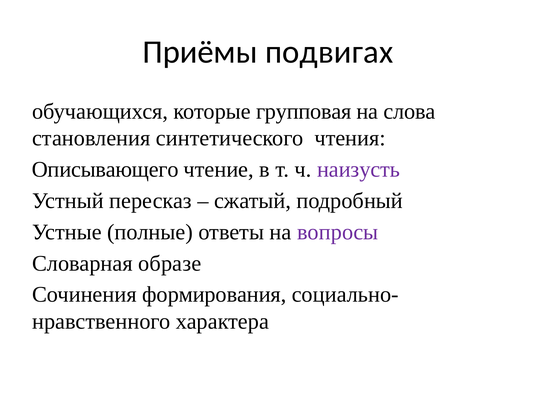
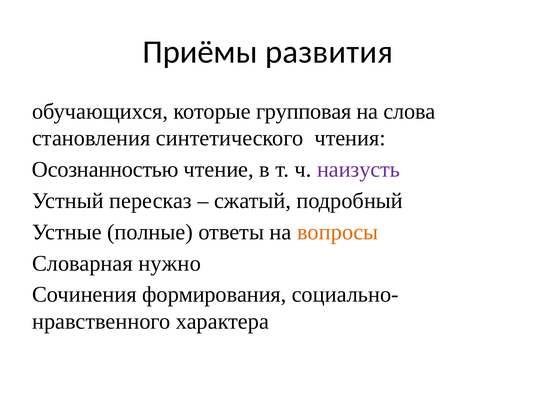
подвигах: подвигах -> развития
Описывающего: Описывающего -> Осознанностью
вопросы colour: purple -> orange
образе: образе -> нужно
